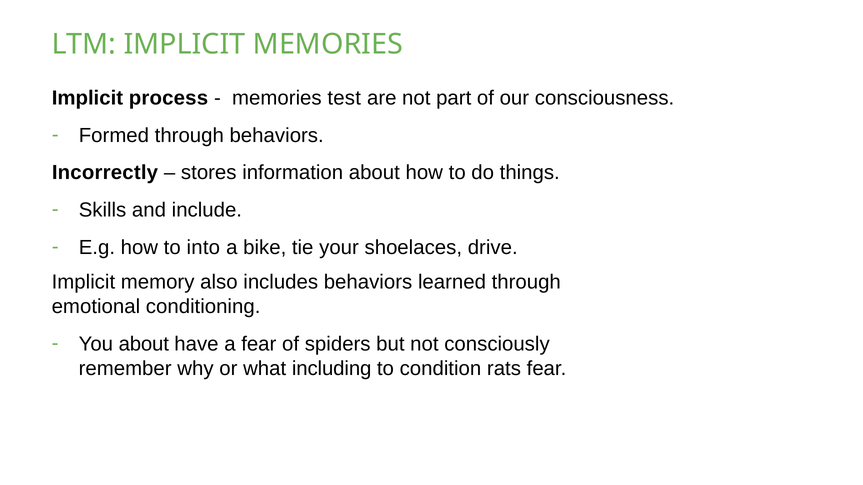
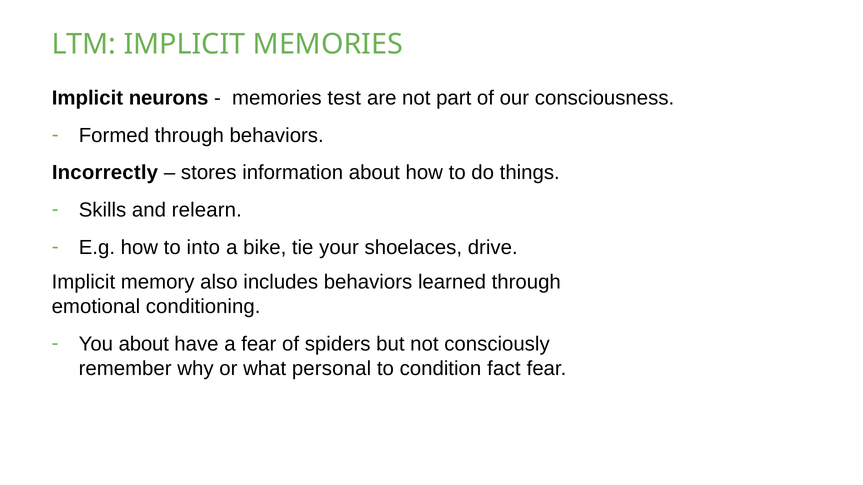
process: process -> neurons
include: include -> relearn
including: including -> personal
rats: rats -> fact
